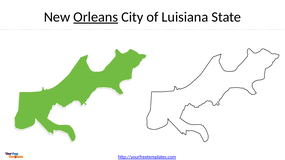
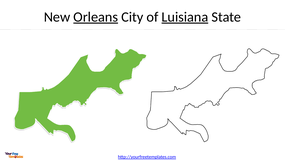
Luisiana underline: none -> present
